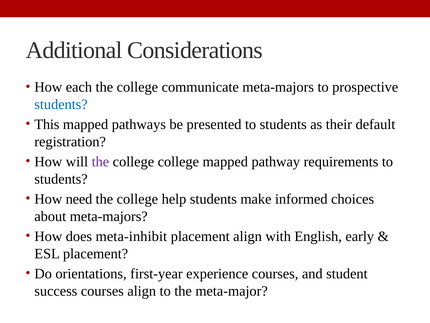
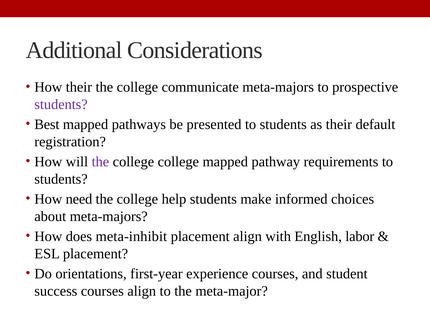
How each: each -> their
students at (61, 104) colour: blue -> purple
This: This -> Best
early: early -> labor
